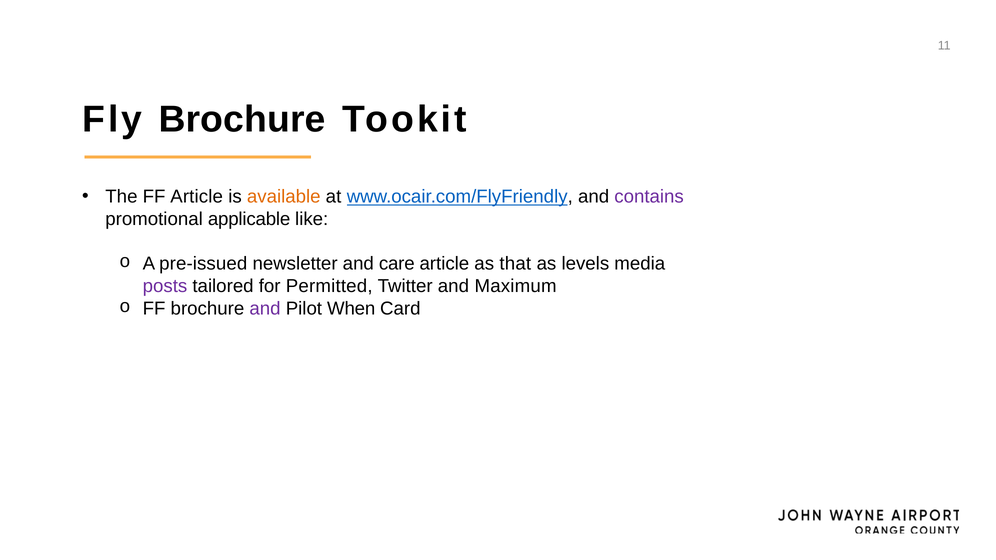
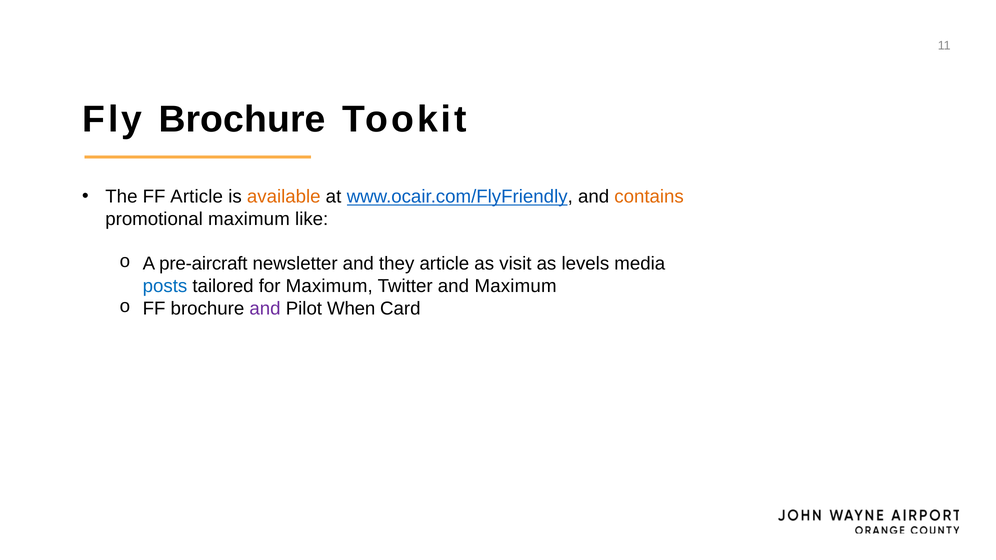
contains colour: purple -> orange
promotional applicable: applicable -> maximum
pre-issued: pre-issued -> pre-aircraft
care: care -> they
that: that -> visit
posts colour: purple -> blue
for Permitted: Permitted -> Maximum
